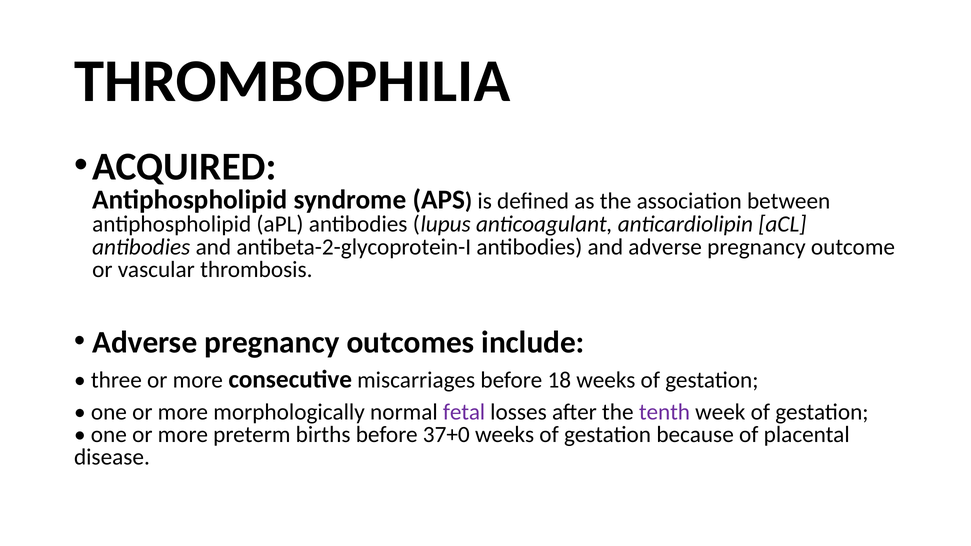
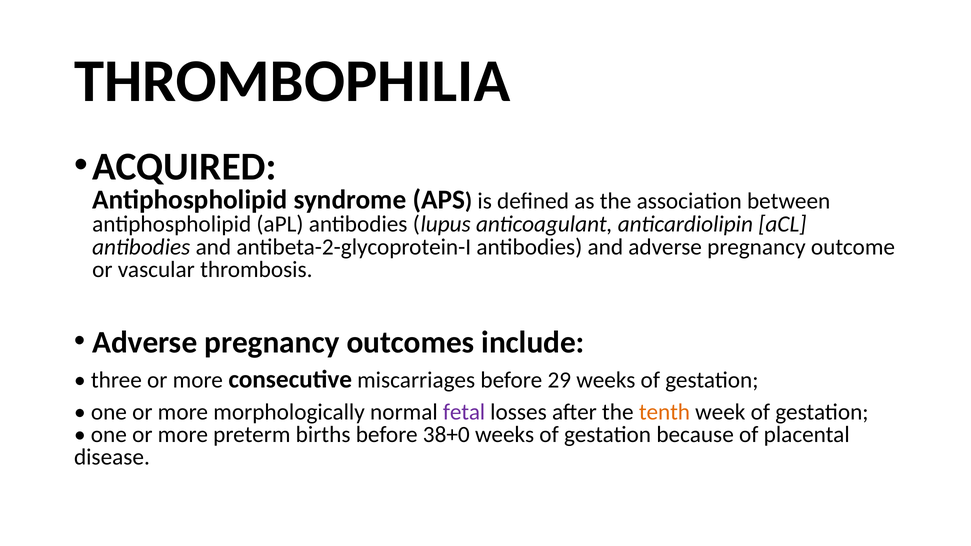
18: 18 -> 29
tenth colour: purple -> orange
37+0: 37+0 -> 38+0
